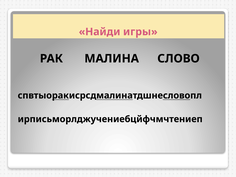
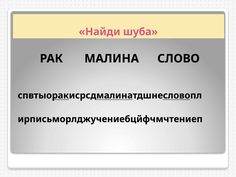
игры: игры -> шуба
